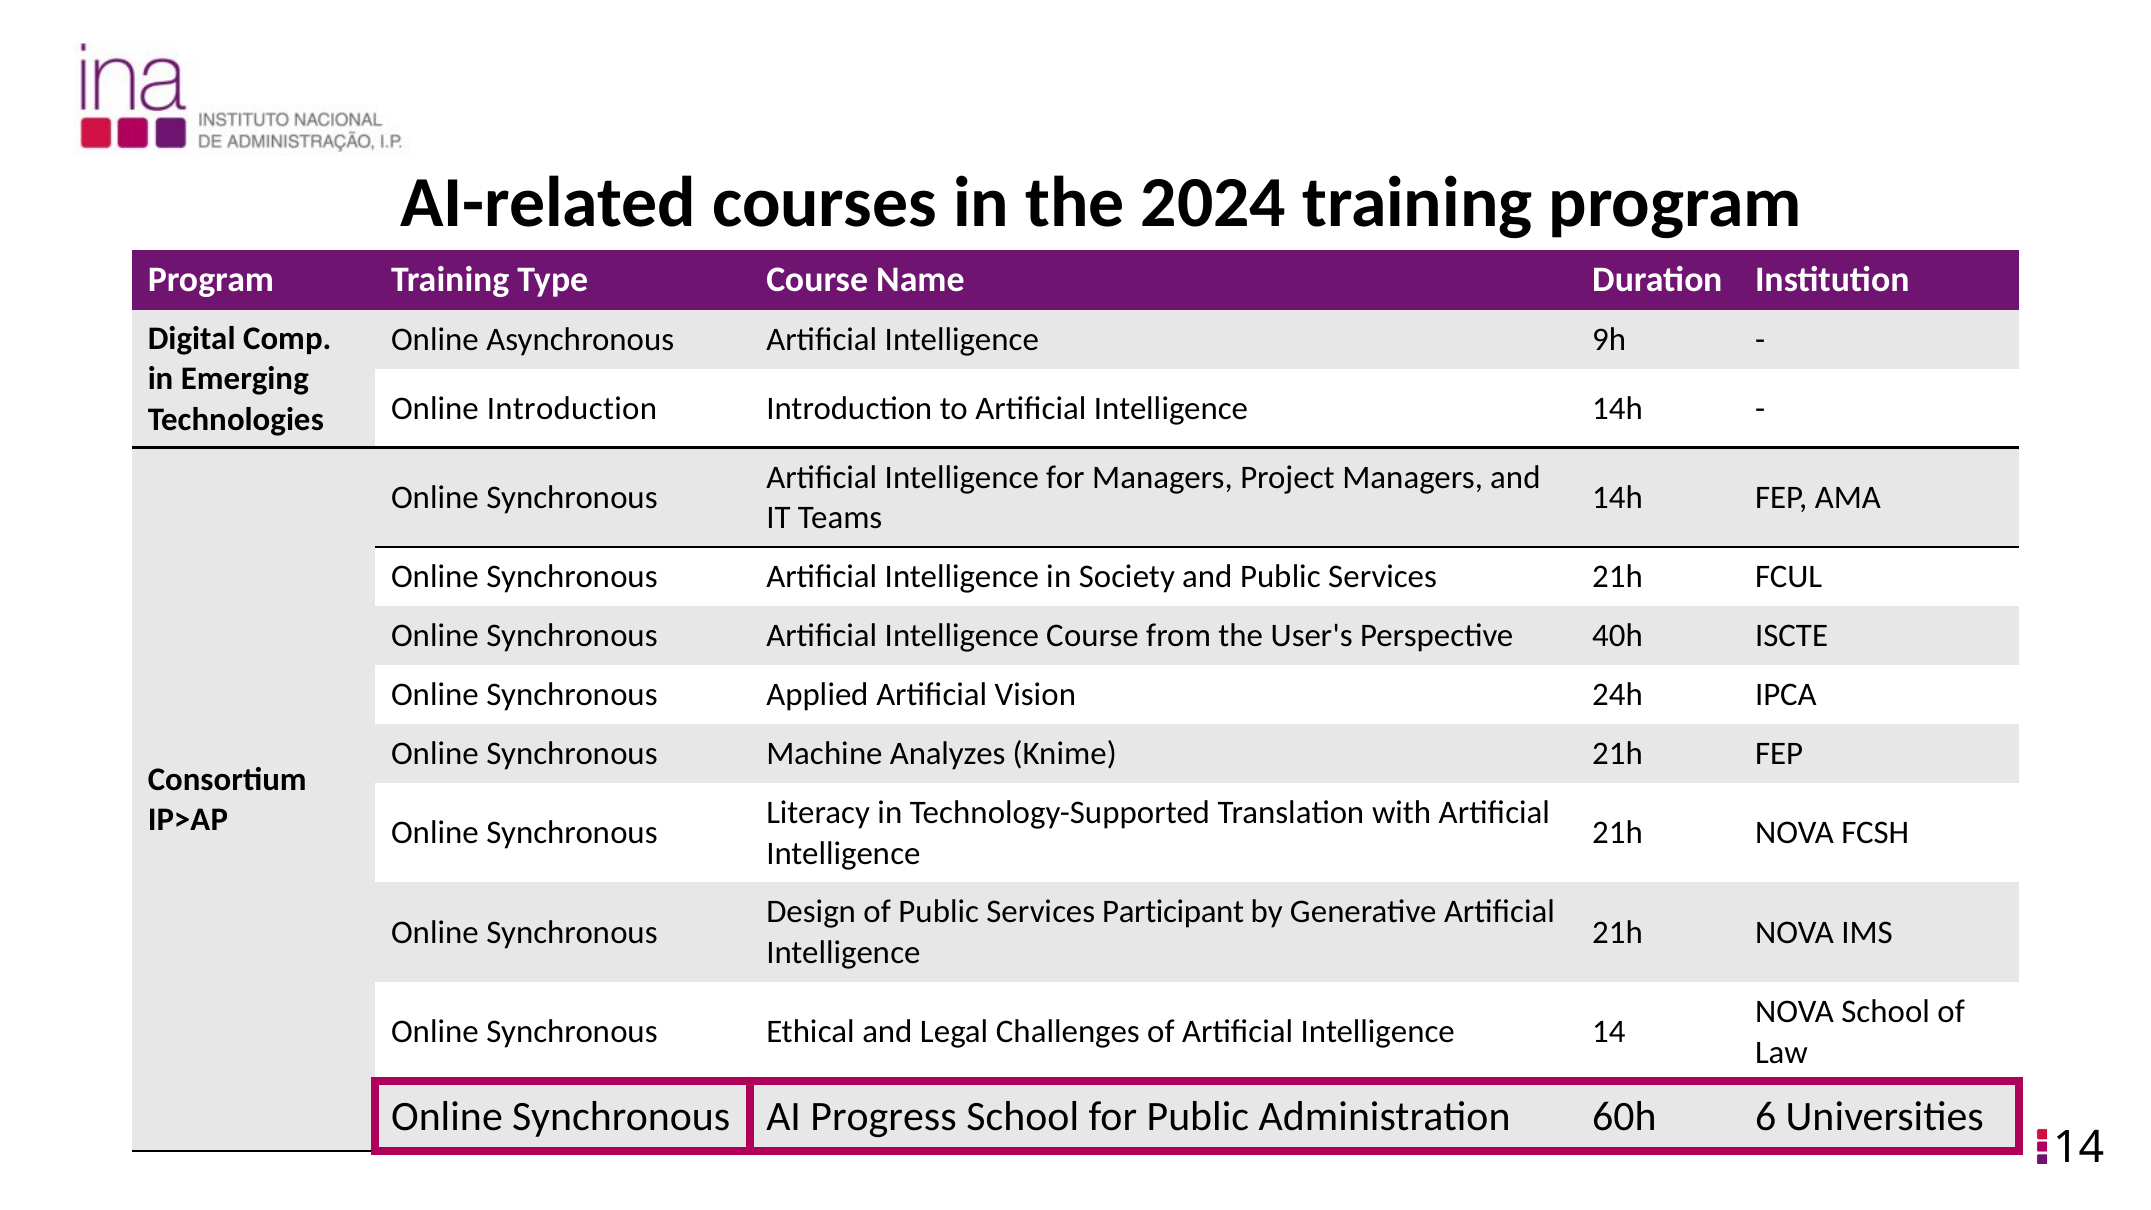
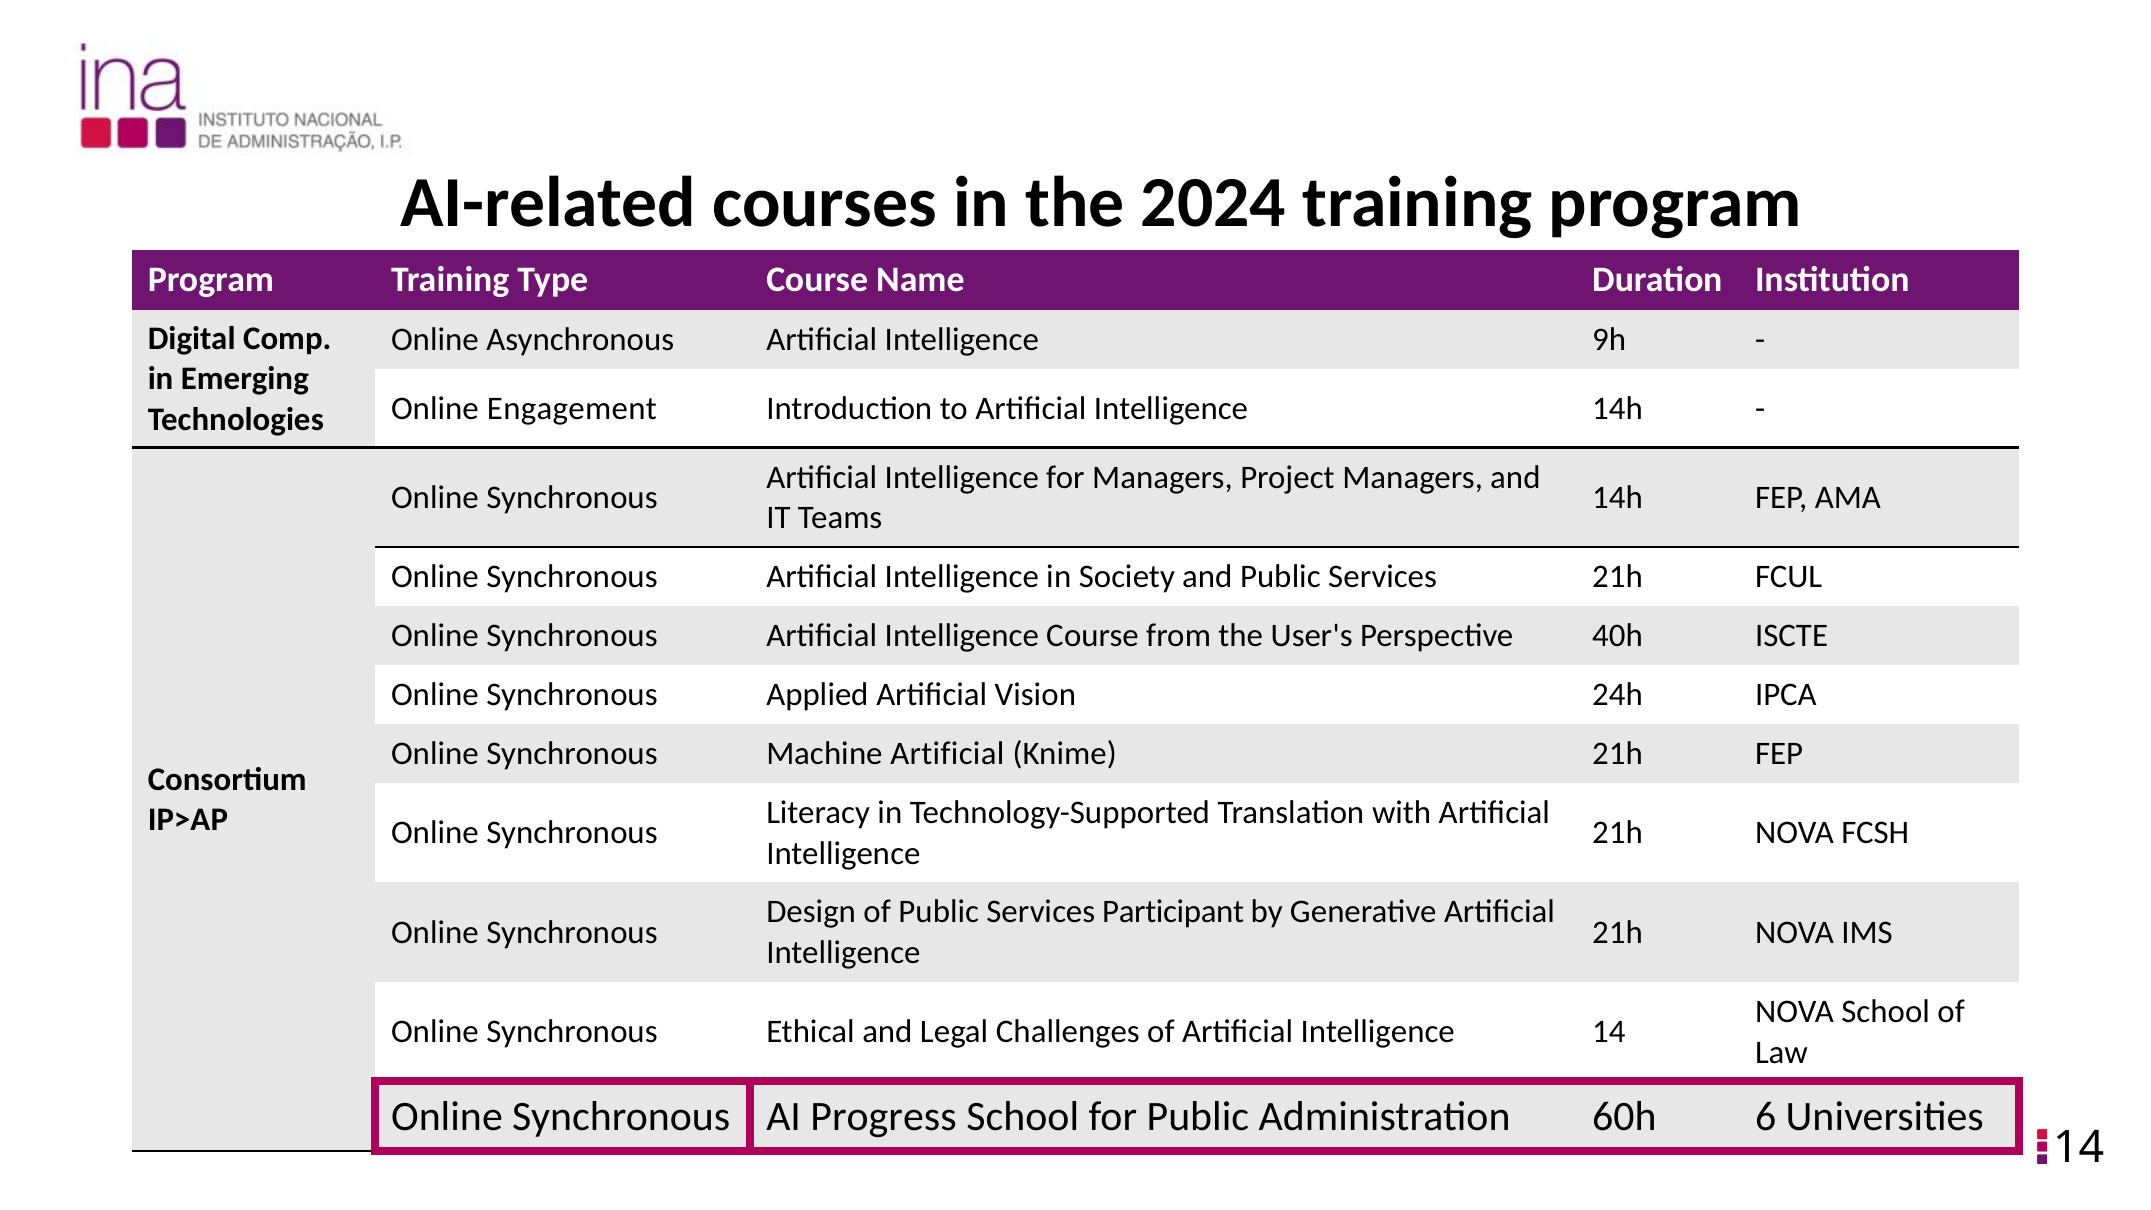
Online Introduction: Introduction -> Engagement
Machine Analyzes: Analyzes -> Artificial
